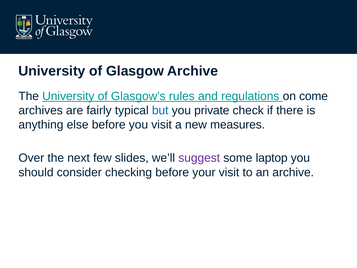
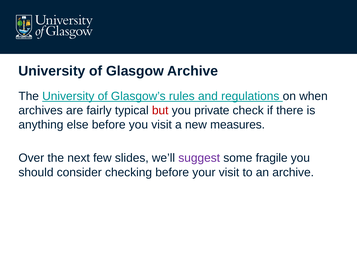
come: come -> when
but colour: blue -> red
laptop: laptop -> fragile
